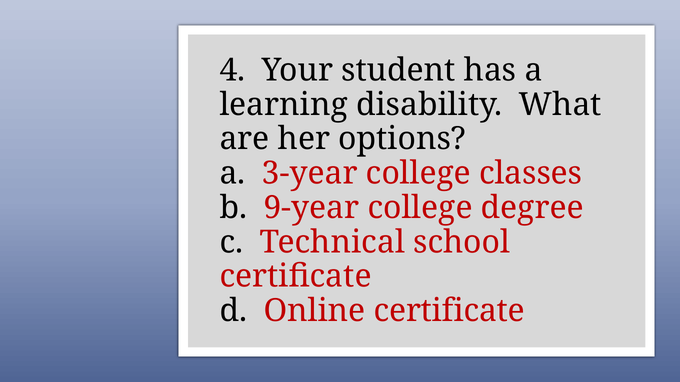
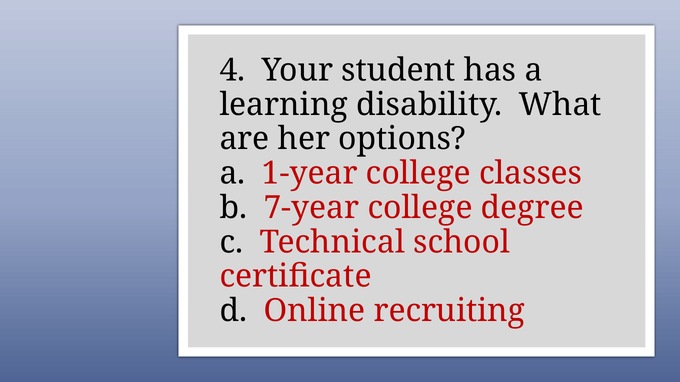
3-year: 3-year -> 1-year
9-year: 9-year -> 7-year
Online certificate: certificate -> recruiting
